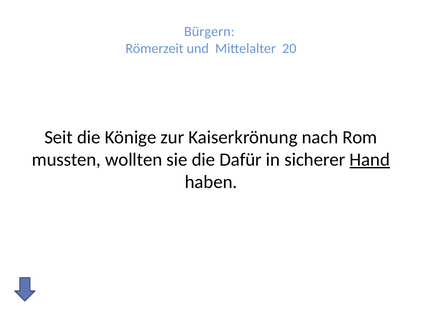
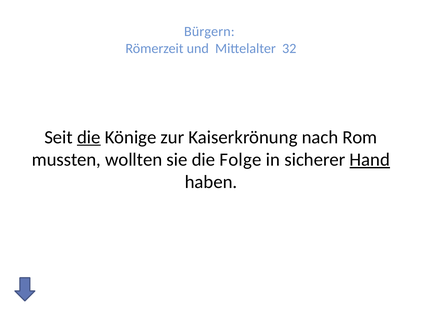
20: 20 -> 32
die at (89, 137) underline: none -> present
Dafür: Dafür -> Folge
